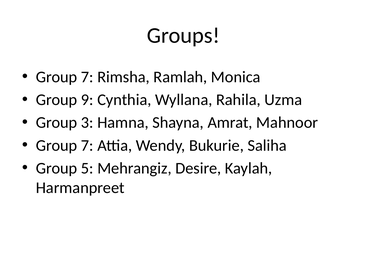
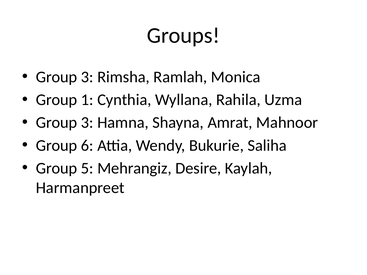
7 at (87, 77): 7 -> 3
9: 9 -> 1
7 at (87, 146): 7 -> 6
